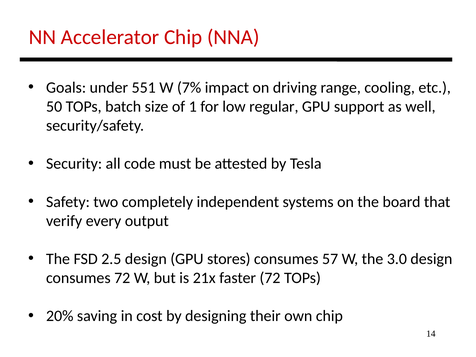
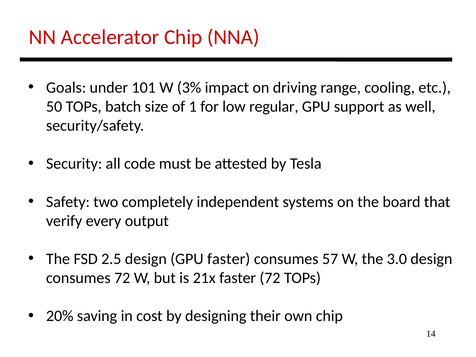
551: 551 -> 101
7%: 7% -> 3%
GPU stores: stores -> faster
